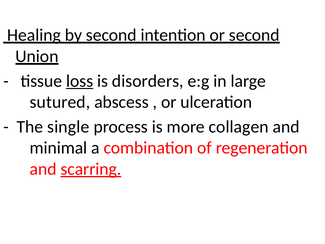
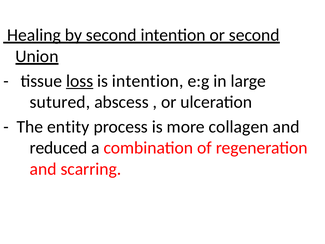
is disorders: disorders -> intention
single: single -> entity
minimal: minimal -> reduced
scarring underline: present -> none
